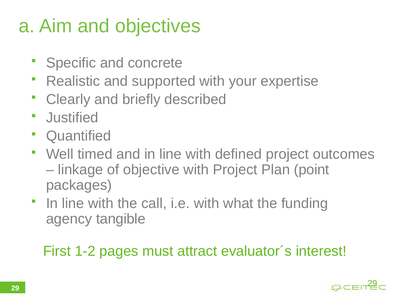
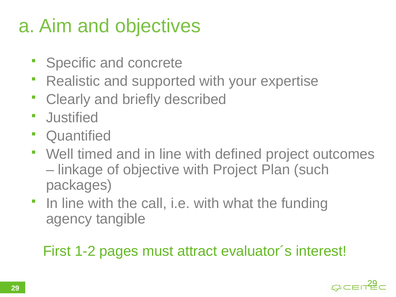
point: point -> such
